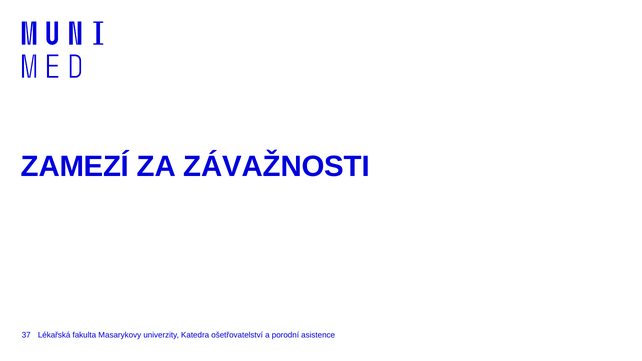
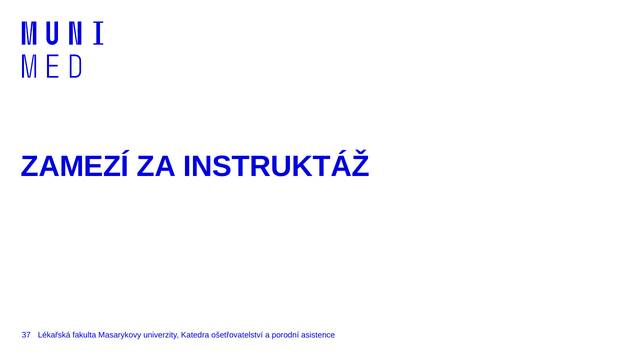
ZÁVAŽNOSTI: ZÁVAŽNOSTI -> INSTRUKTÁŽ
